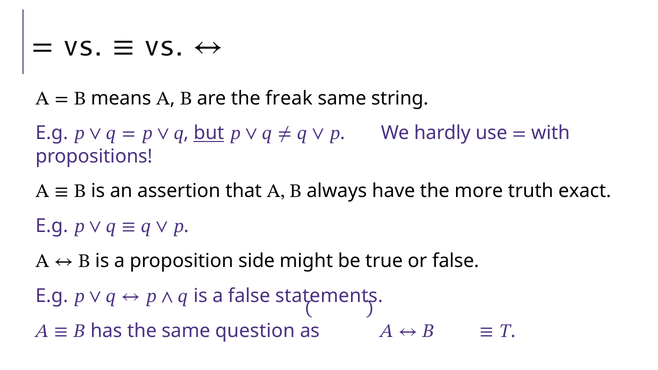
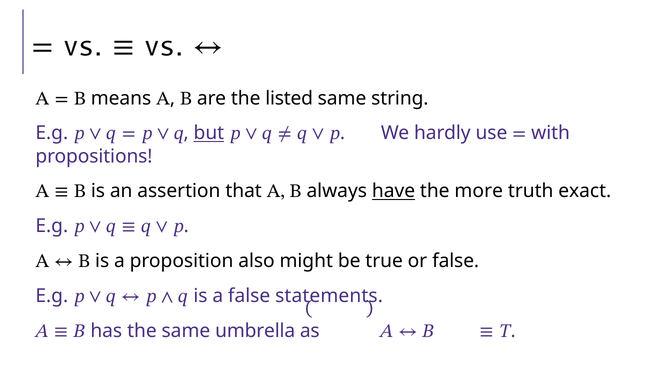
freak: freak -> listed
have underline: none -> present
side: side -> also
question: question -> umbrella
